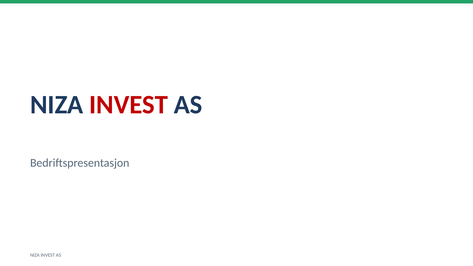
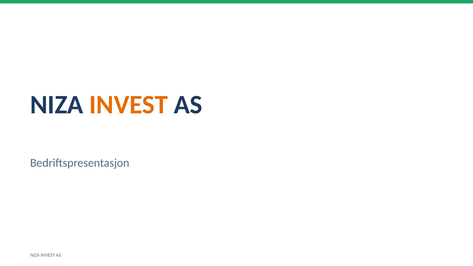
INVEST at (129, 105) colour: red -> orange
